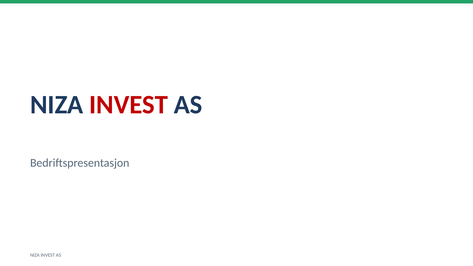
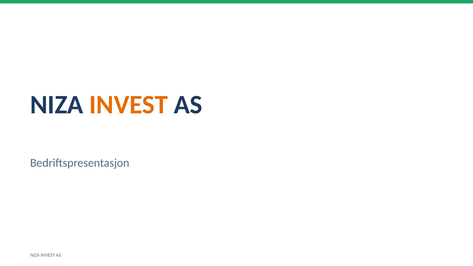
INVEST at (129, 105) colour: red -> orange
